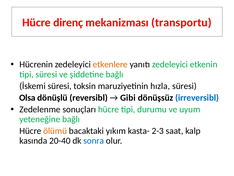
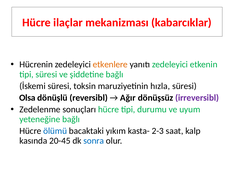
direnç: direnç -> ilaçlar
transportu: transportu -> kabarcıklar
Gibi: Gibi -> Ağır
irreversibl colour: blue -> purple
ölümü colour: orange -> blue
20-40: 20-40 -> 20-45
